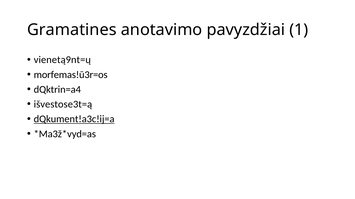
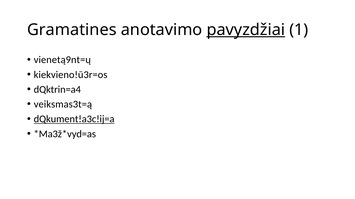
pavyzdžiai underline: none -> present
morfemas!ū3r=os: morfemas!ū3r=os -> kiekvieno!ū3r=os
išvestose3t=ą: išvestose3t=ą -> veiksmas3t=ą
